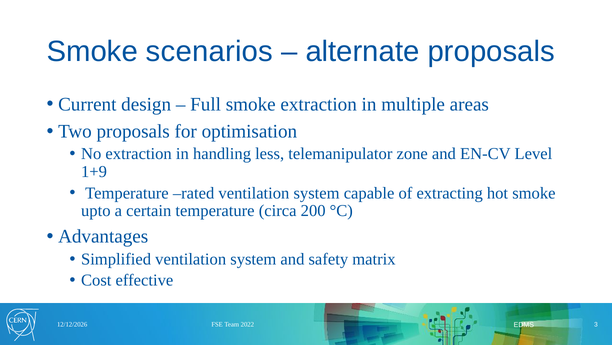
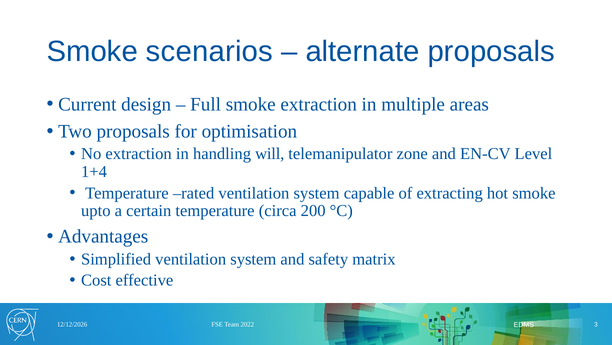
less: less -> will
1+9: 1+9 -> 1+4
